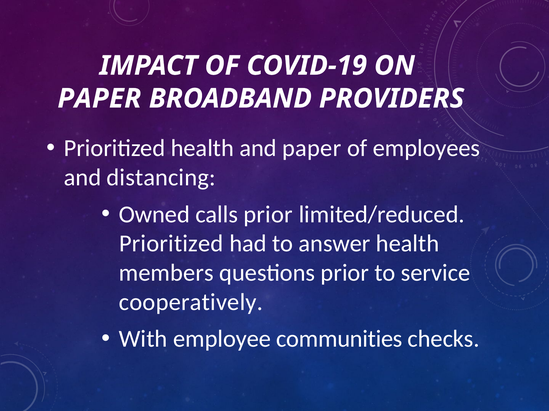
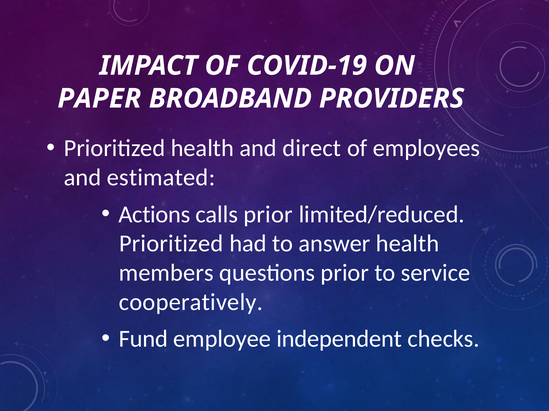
and paper: paper -> direct
distancing: distancing -> estimated
Owned: Owned -> Actions
With: With -> Fund
communities: communities -> independent
